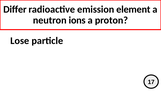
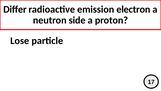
element: element -> electron
ions: ions -> side
